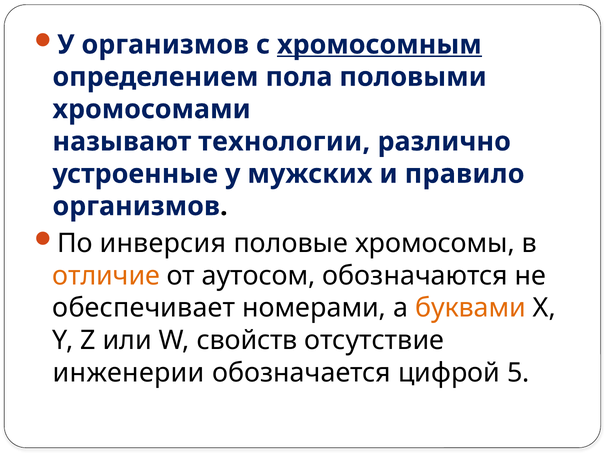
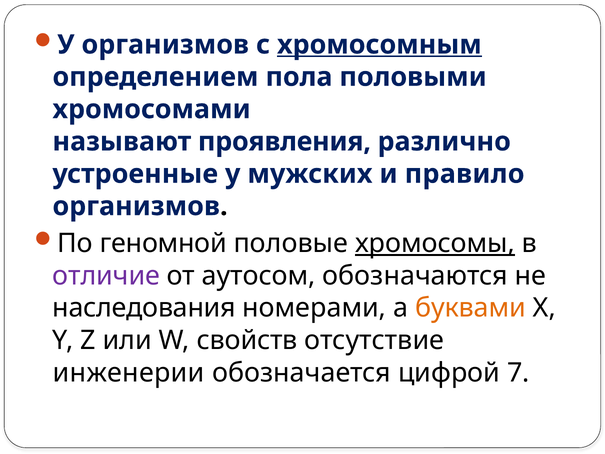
технологии: технологии -> проявления
инверсия: инверсия -> геномной
хромосомы underline: none -> present
отличие colour: orange -> purple
обеспечивает: обеспечивает -> наследования
5: 5 -> 7
